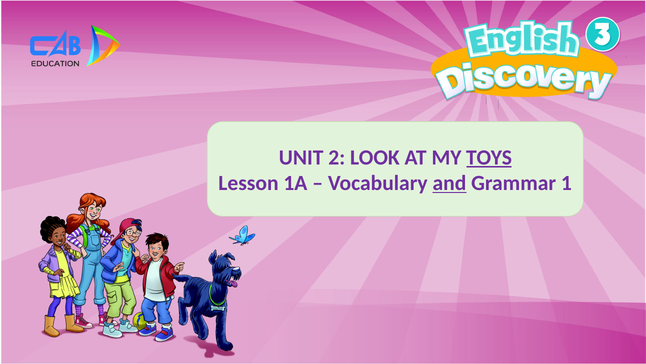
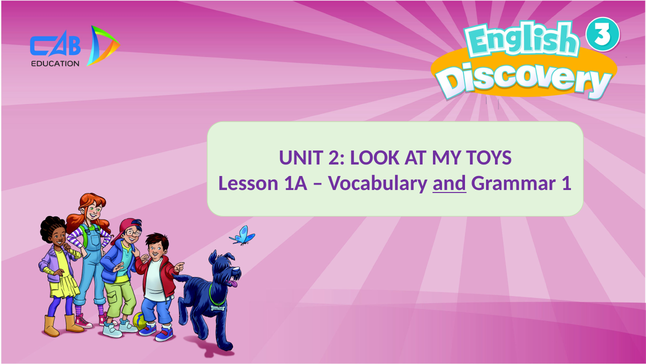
TOYS underline: present -> none
